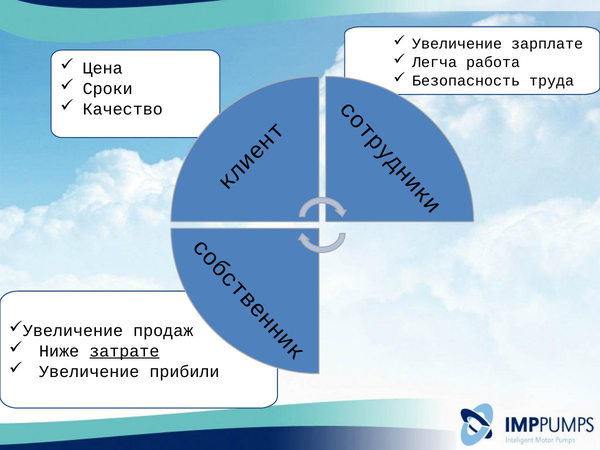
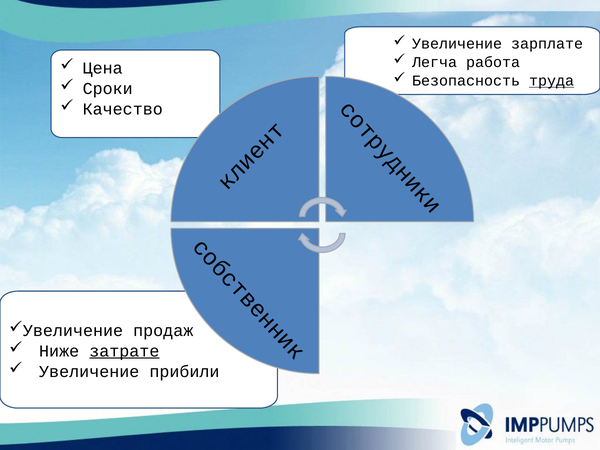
труда underline: none -> present
